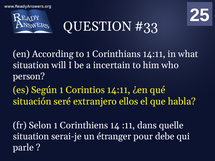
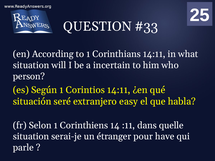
ellos: ellos -> easy
debe: debe -> have
